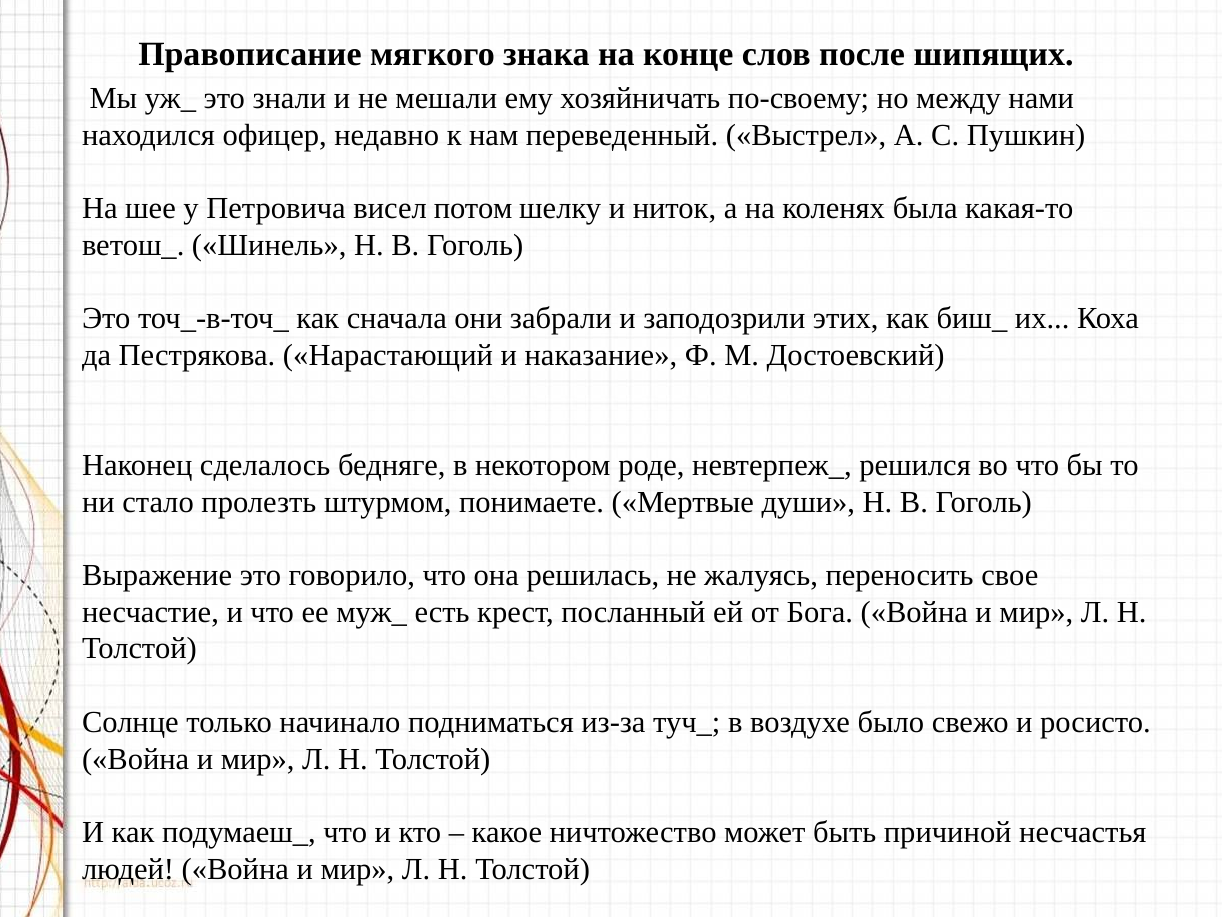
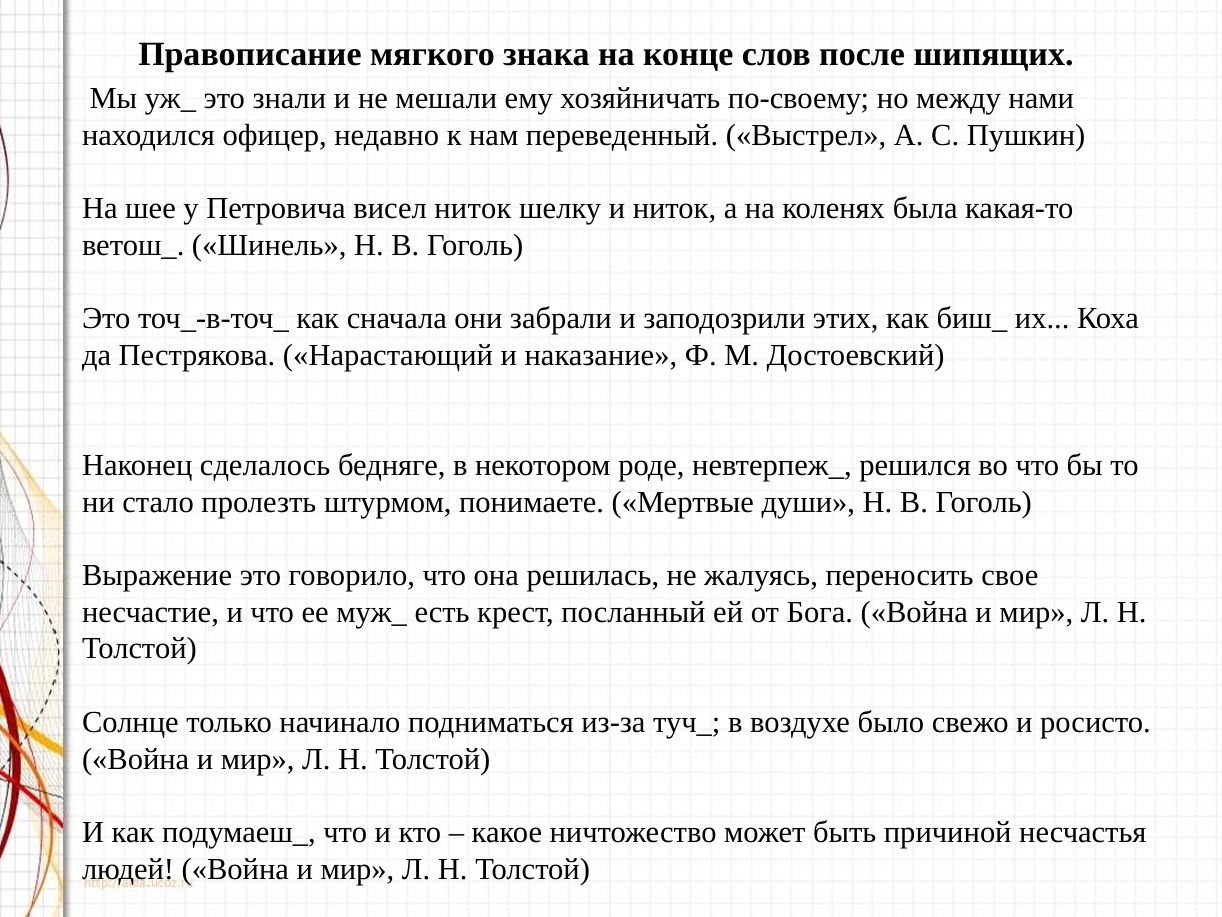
висел потом: потом -> ниток
